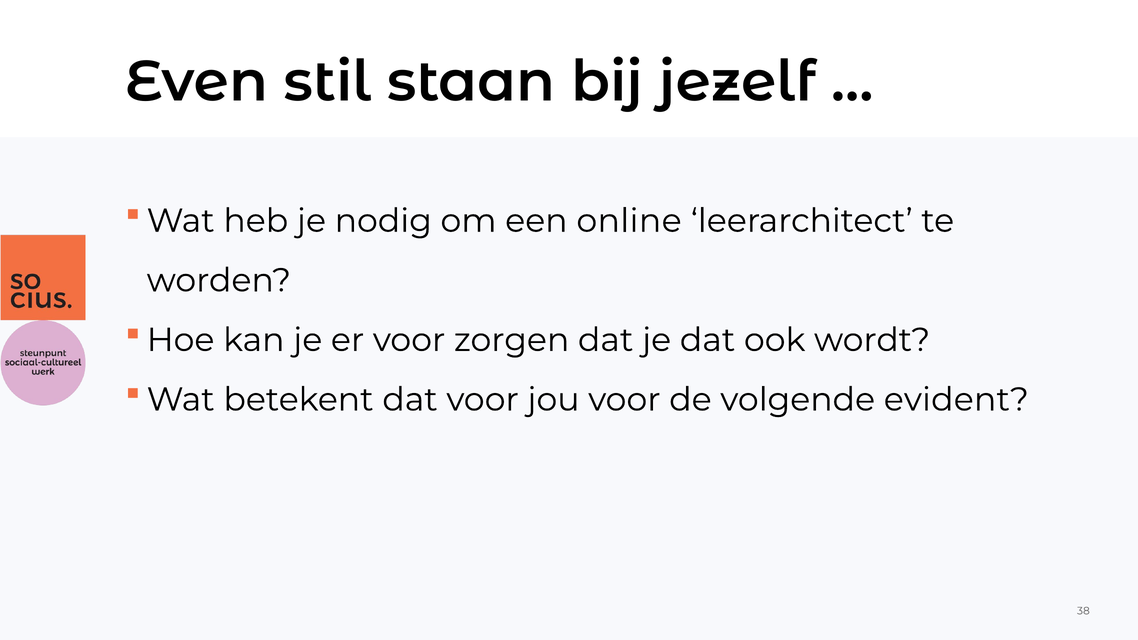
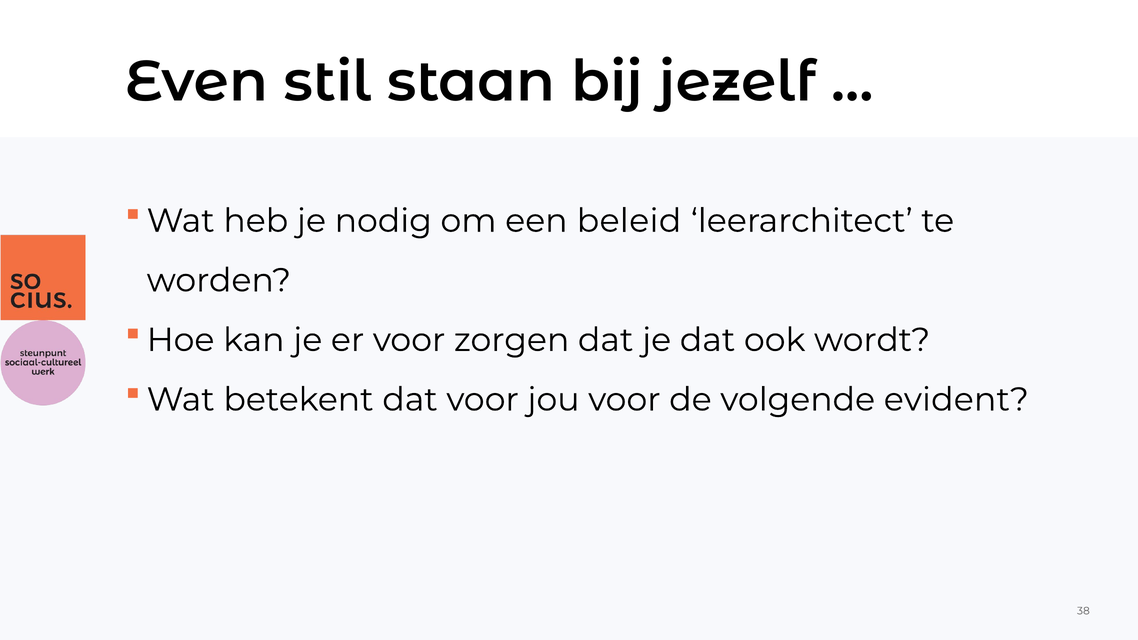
online: online -> beleid
